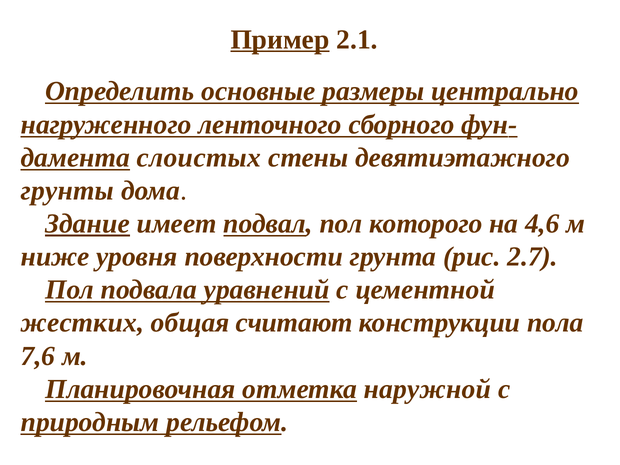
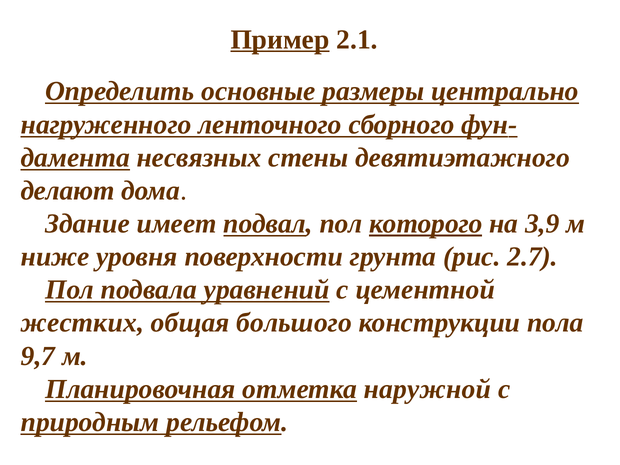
слоистых: слоистых -> несвязных
грунты: грунты -> делают
Здание underline: present -> none
которого underline: none -> present
4,6: 4,6 -> 3,9
считают: считают -> большого
7,6: 7,6 -> 9,7
